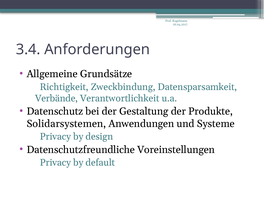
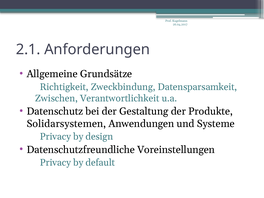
3.4: 3.4 -> 2.1
Verbände: Verbände -> Zwischen
